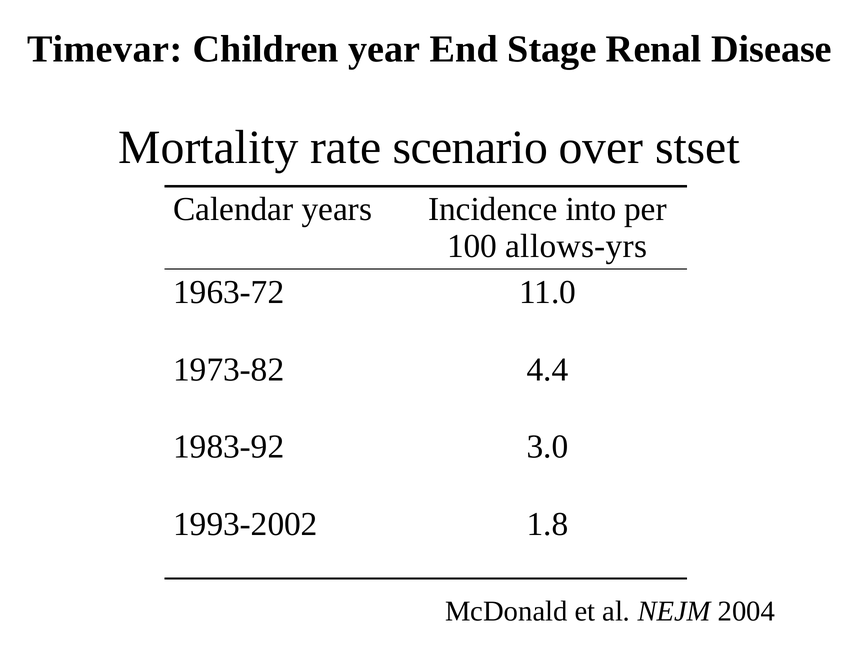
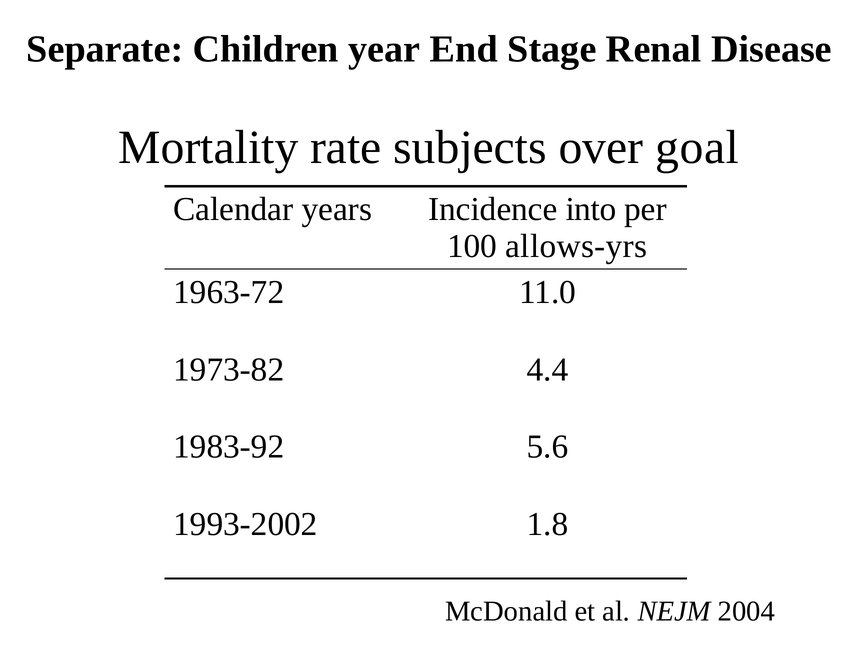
Timevar: Timevar -> Separate
scenario: scenario -> subjects
stset: stset -> goal
3.0: 3.0 -> 5.6
